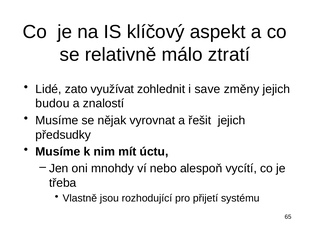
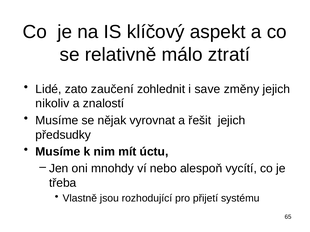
využívat: využívat -> zaučení
budou: budou -> nikoliv
